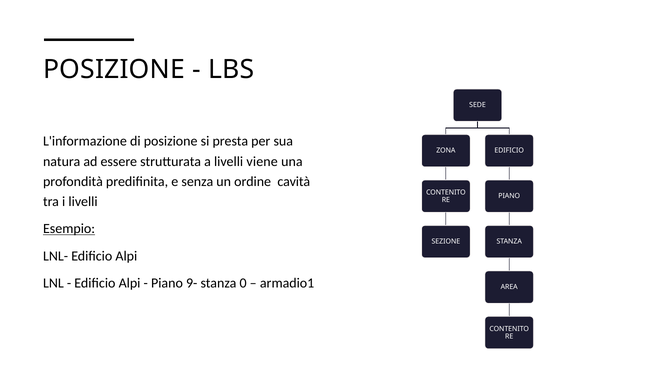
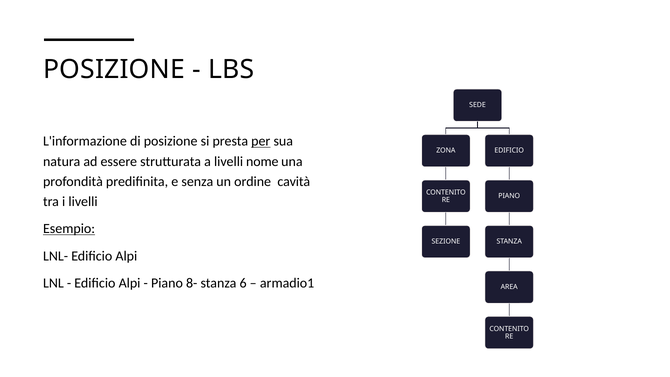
per underline: none -> present
viene: viene -> nome
9-: 9- -> 8-
0: 0 -> 6
